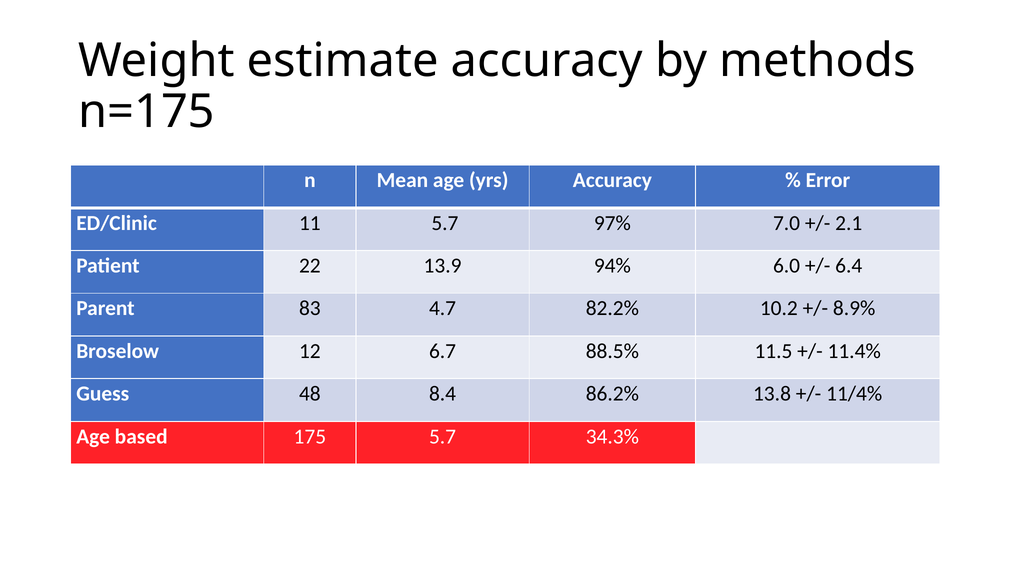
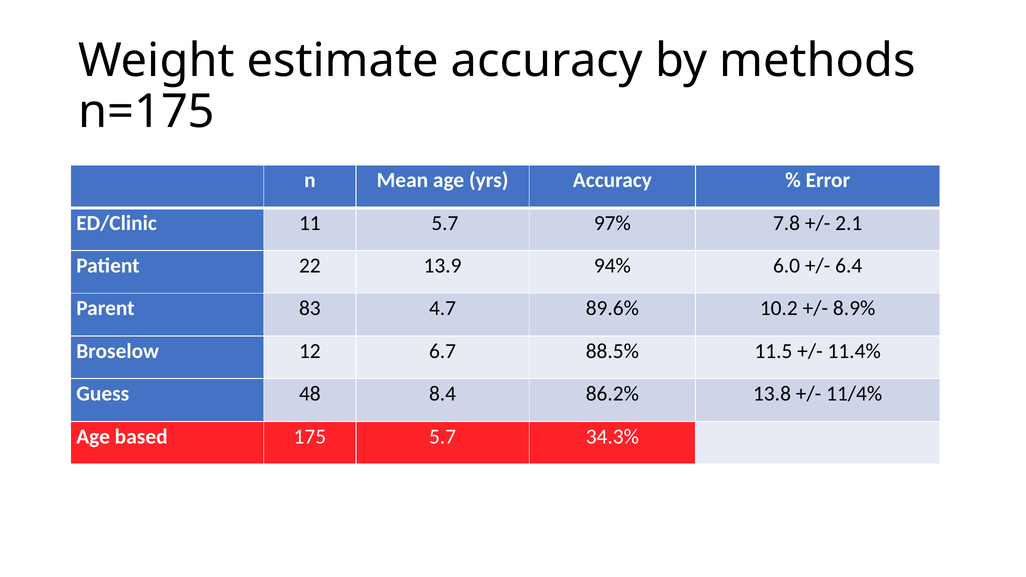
7.0: 7.0 -> 7.8
82.2%: 82.2% -> 89.6%
